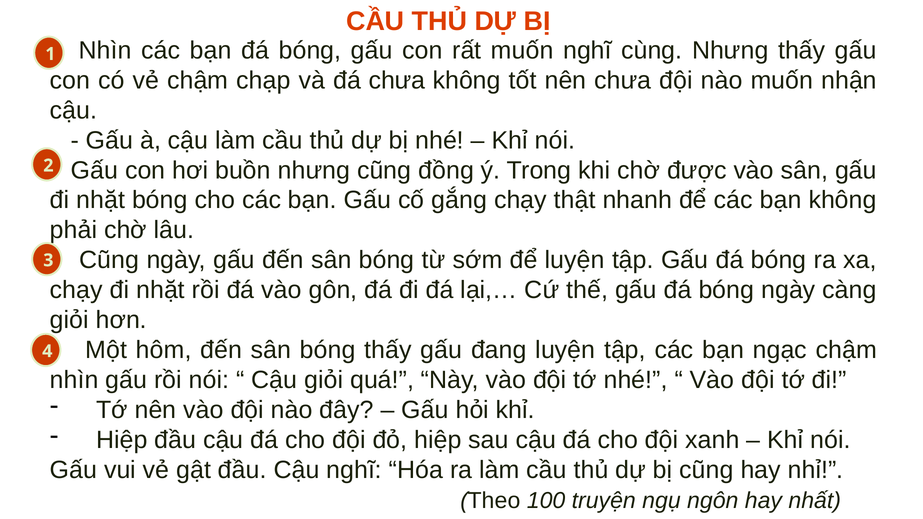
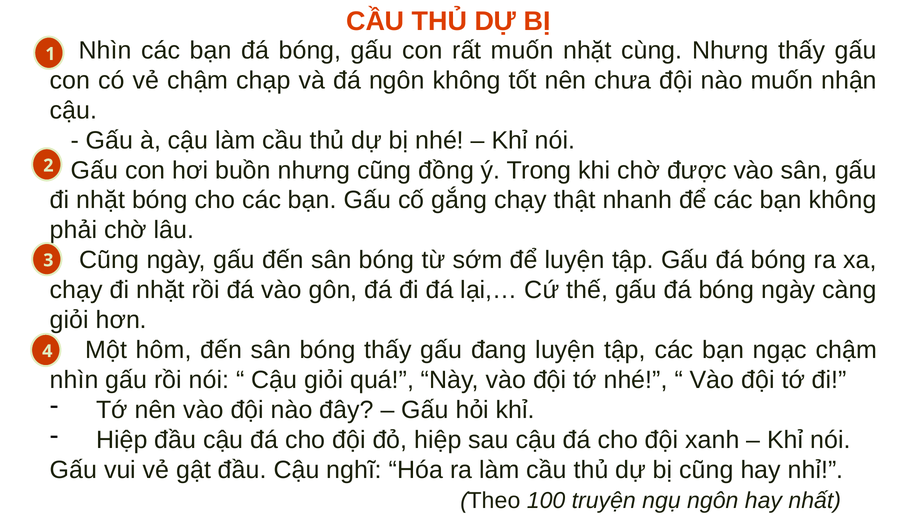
muốn nghĩ: nghĩ -> nhặt
đá chưa: chưa -> ngôn
